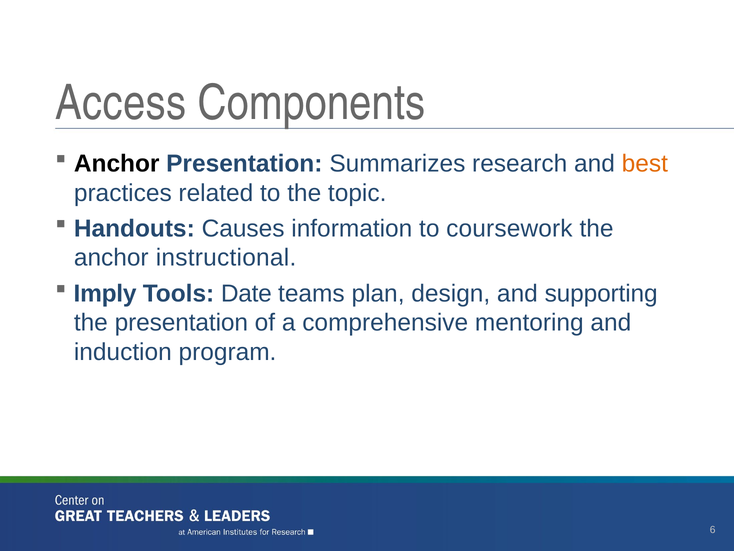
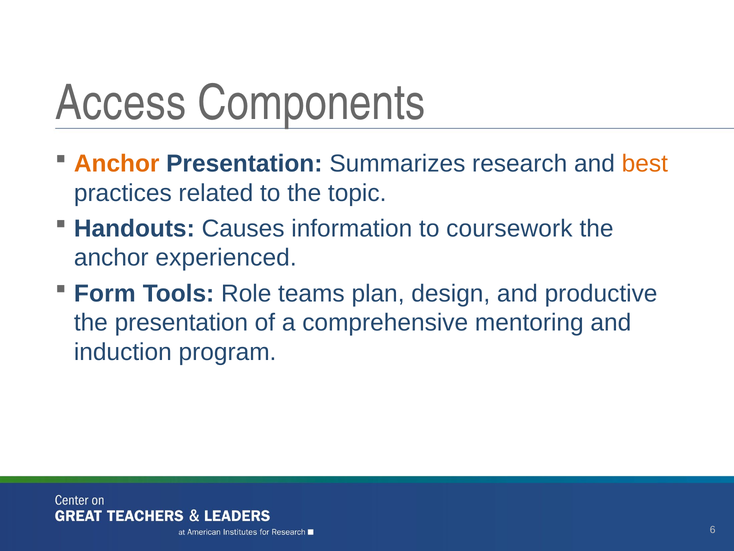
Anchor at (117, 163) colour: black -> orange
instructional: instructional -> experienced
Imply: Imply -> Form
Date: Date -> Role
supporting: supporting -> productive
